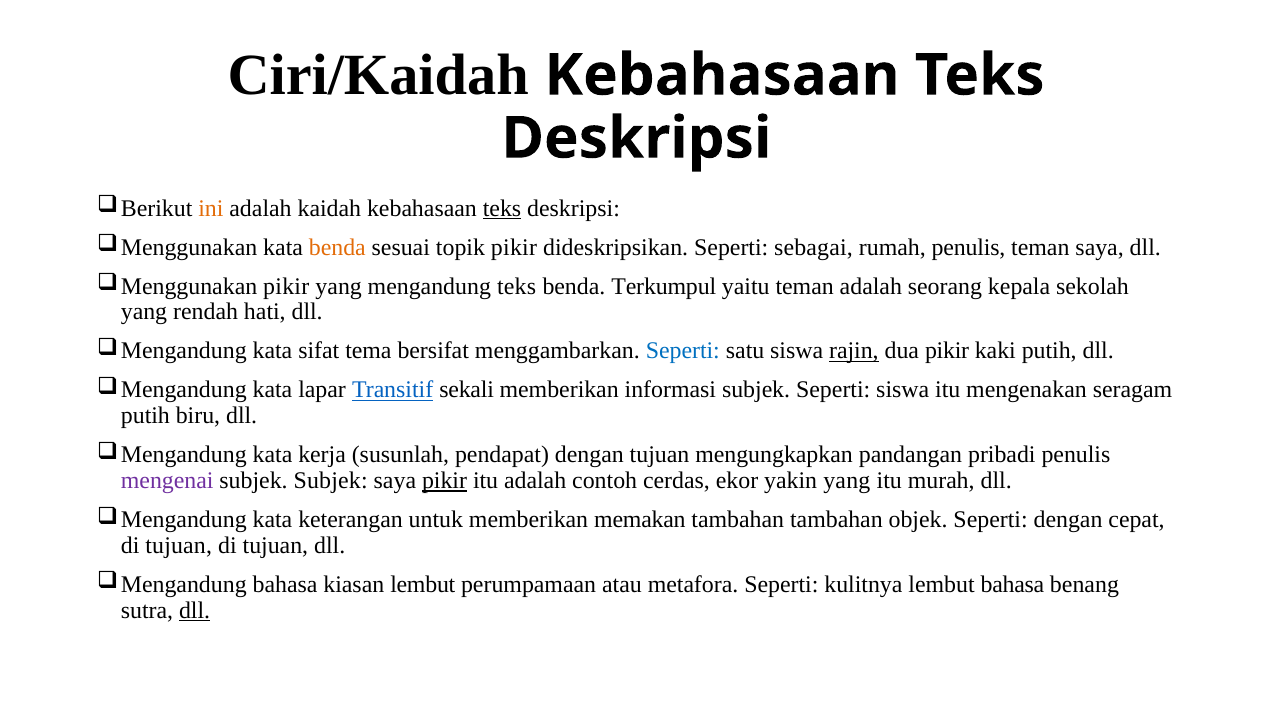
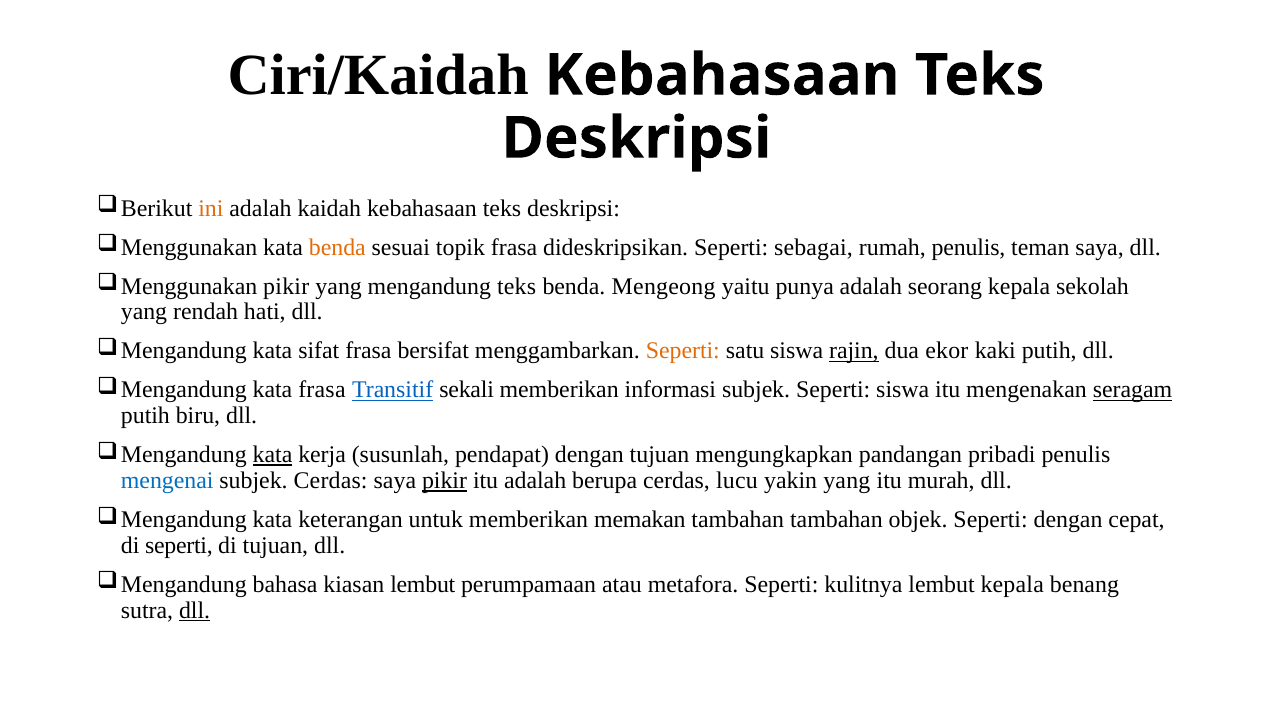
teks at (502, 208) underline: present -> none
topik pikir: pikir -> frasa
Terkumpul: Terkumpul -> Mengeong
yaitu teman: teman -> punya
sifat tema: tema -> frasa
Seperti at (683, 351) colour: blue -> orange
dua pikir: pikir -> ekor
kata lapar: lapar -> frasa
seragam underline: none -> present
kata at (273, 455) underline: none -> present
mengenai colour: purple -> blue
subjek Subjek: Subjek -> Cerdas
contoh: contoh -> berupa
ekor: ekor -> lucu
tujuan at (179, 546): tujuan -> seperti
lembut bahasa: bahasa -> kepala
